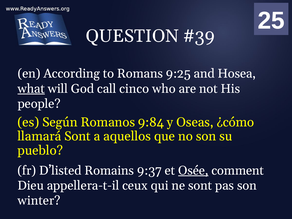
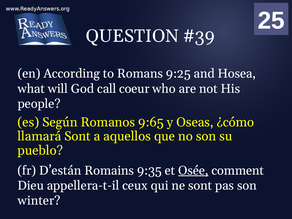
what underline: present -> none
cinco: cinco -> coeur
9:84: 9:84 -> 9:65
D’listed: D’listed -> D’están
9:37: 9:37 -> 9:35
